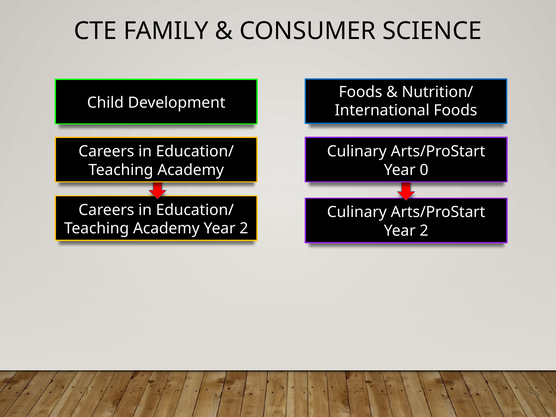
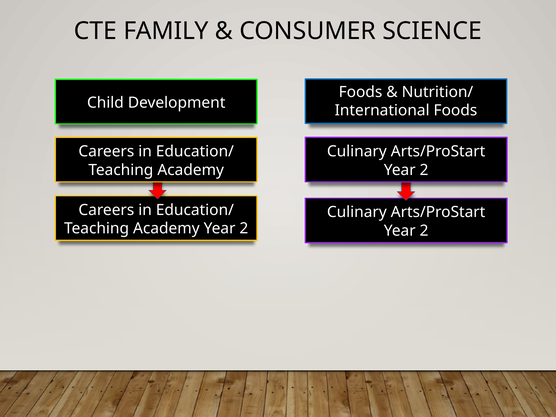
0 at (424, 170): 0 -> 2
